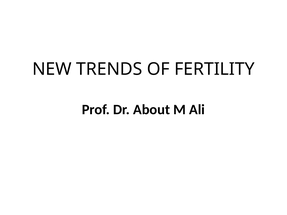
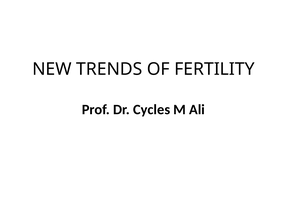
About: About -> Cycles
